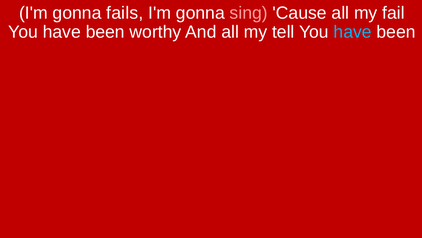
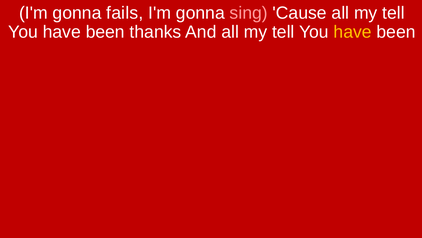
Cause all my fail: fail -> tell
worthy: worthy -> thanks
have at (353, 32) colour: light blue -> yellow
